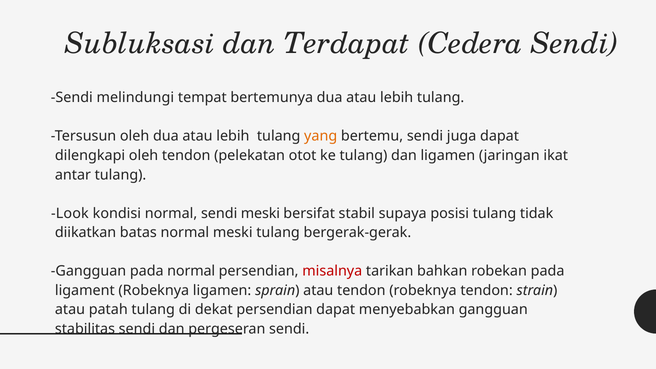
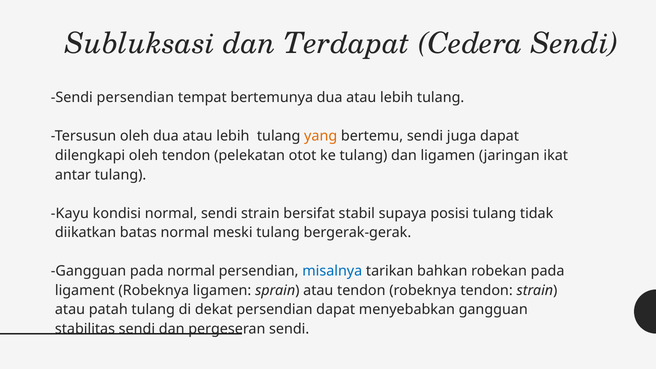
Sendi melindungi: melindungi -> persendian
Look: Look -> Kayu
sendi meski: meski -> strain
misalnya colour: red -> blue
